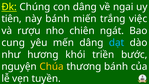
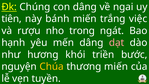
chiên: chiên -> trong
cung: cung -> hạnh
dạt colour: light blue -> pink
thương bánh: bánh -> miến
